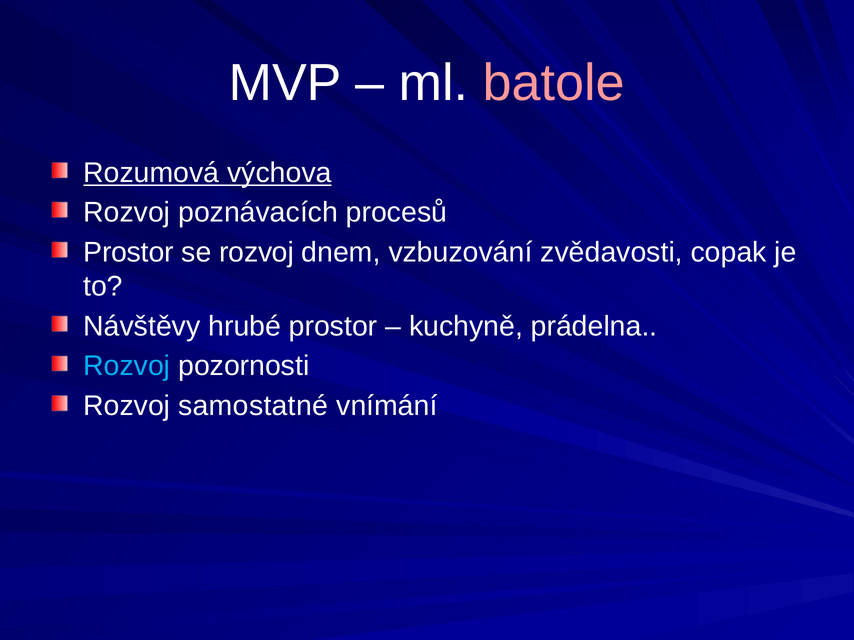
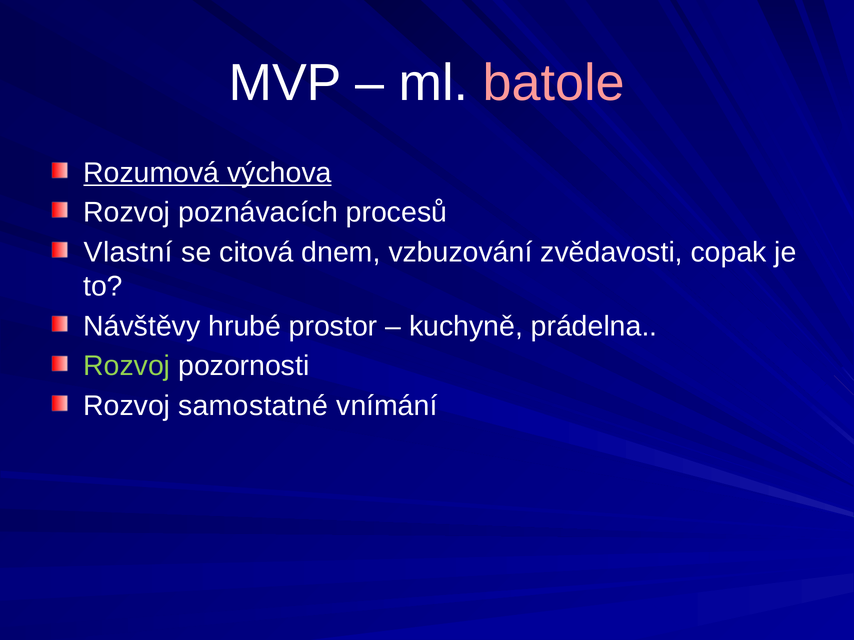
Prostor at (128, 252): Prostor -> Vlastní
se rozvoj: rozvoj -> citová
Rozvoj at (127, 366) colour: light blue -> light green
